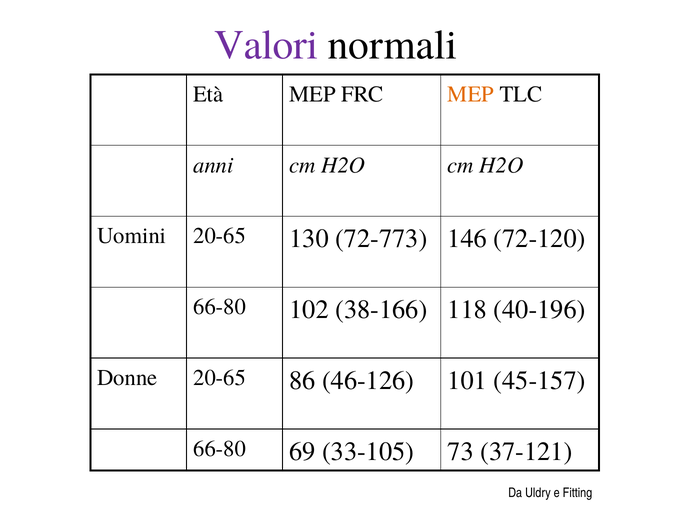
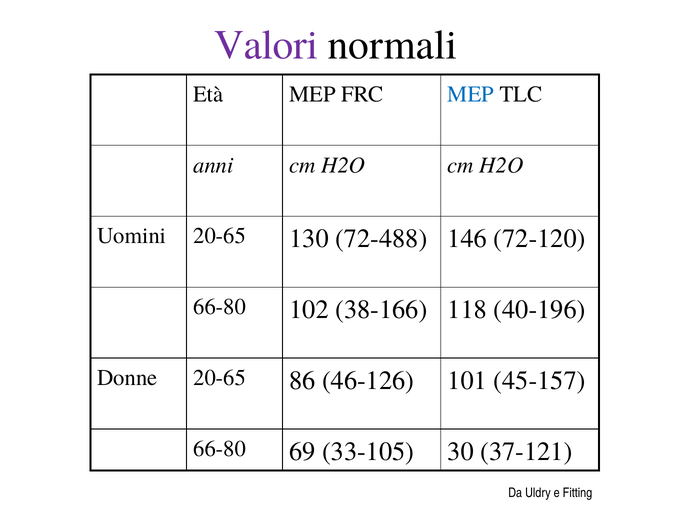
MEP at (471, 94) colour: orange -> blue
72-773: 72-773 -> 72-488
73: 73 -> 30
